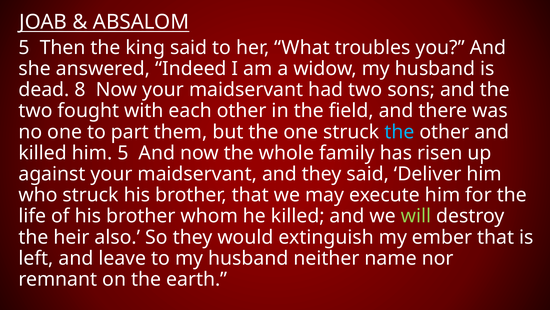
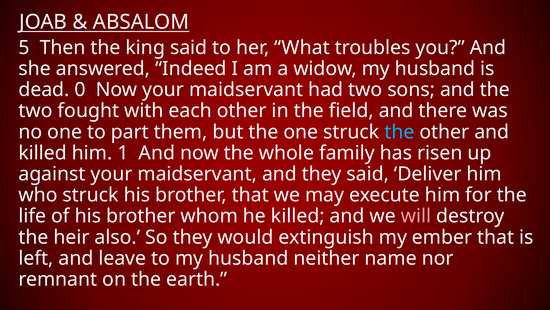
8: 8 -> 0
him 5: 5 -> 1
will colour: light green -> pink
